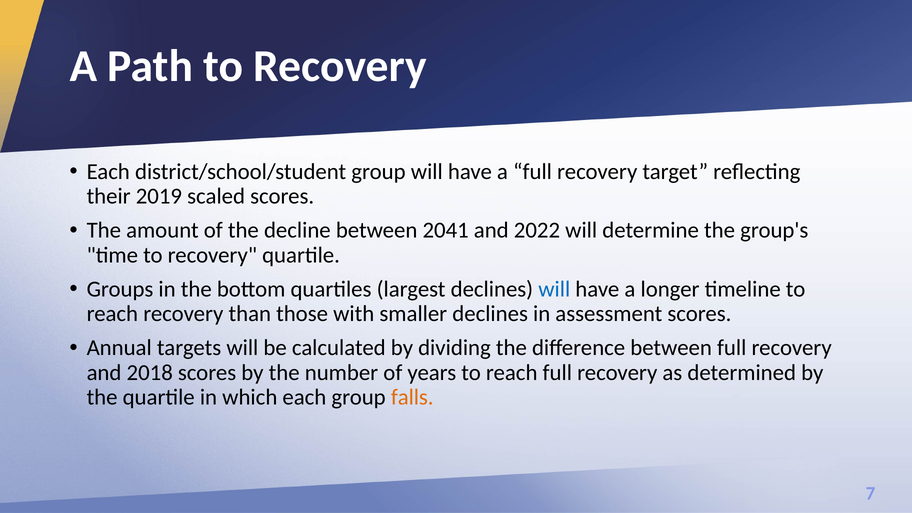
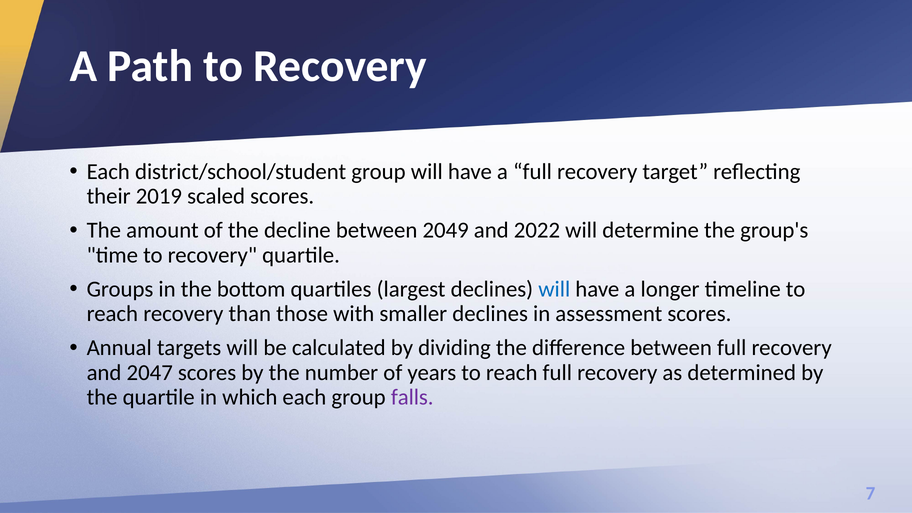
2041: 2041 -> 2049
2018: 2018 -> 2047
falls colour: orange -> purple
